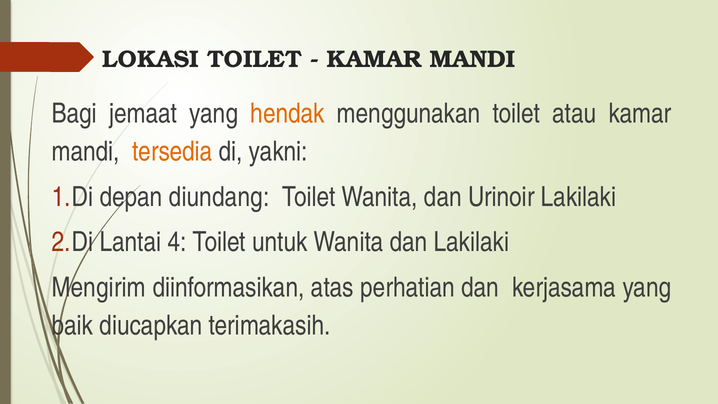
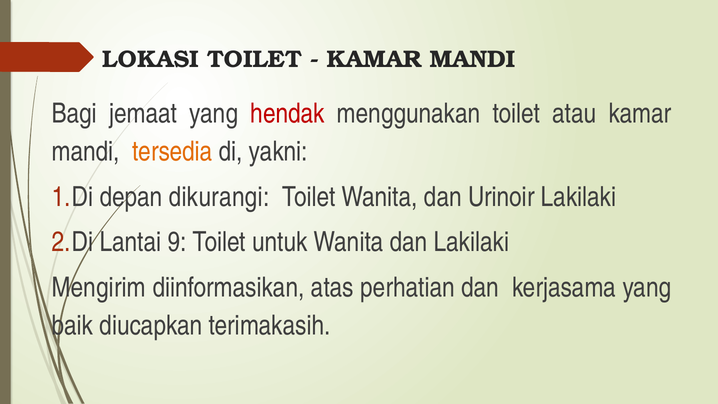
hendak colour: orange -> red
diundang: diundang -> dikurangi
4: 4 -> 9
